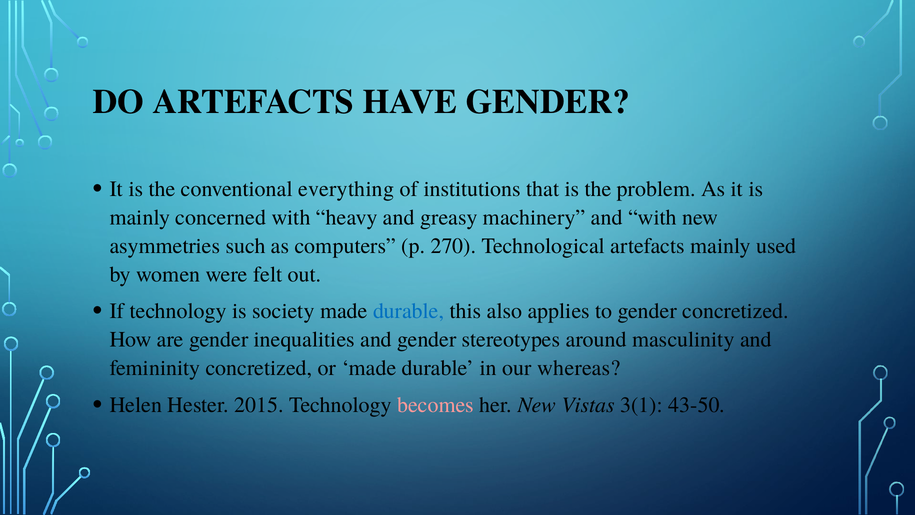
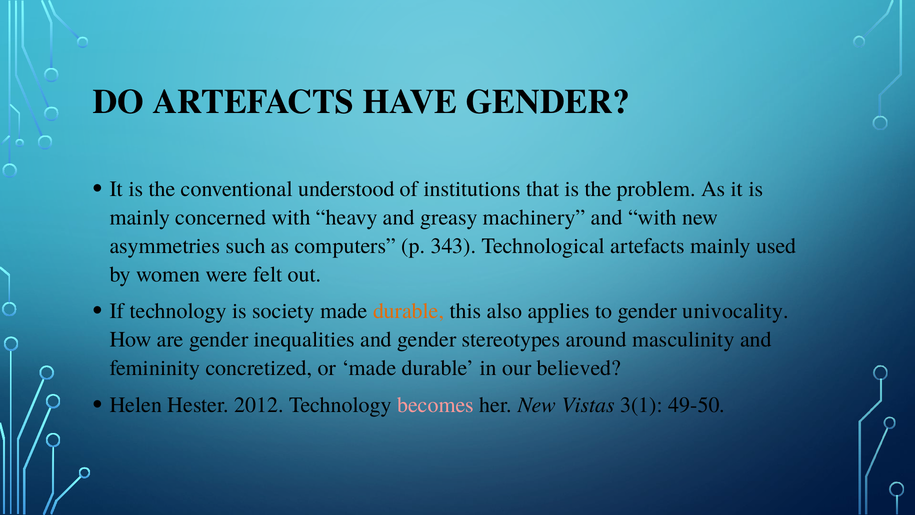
everything: everything -> understood
270: 270 -> 343
durable at (409, 311) colour: blue -> orange
gender concretized: concretized -> univocality
whereas: whereas -> believed
2015: 2015 -> 2012
43-50: 43-50 -> 49-50
